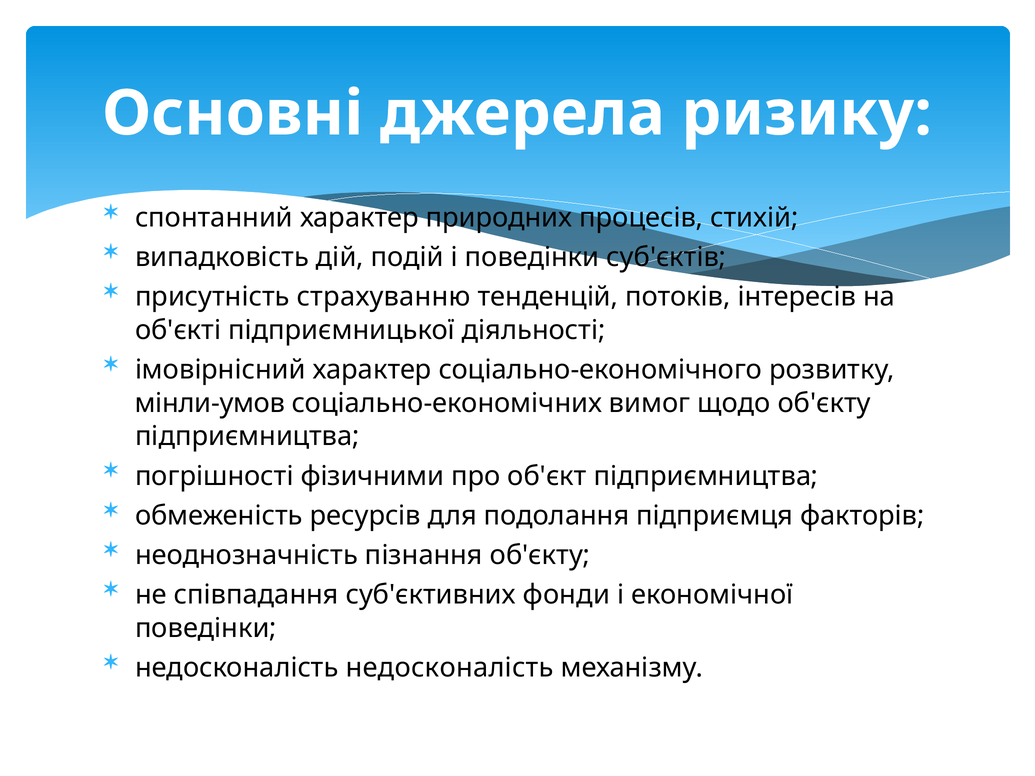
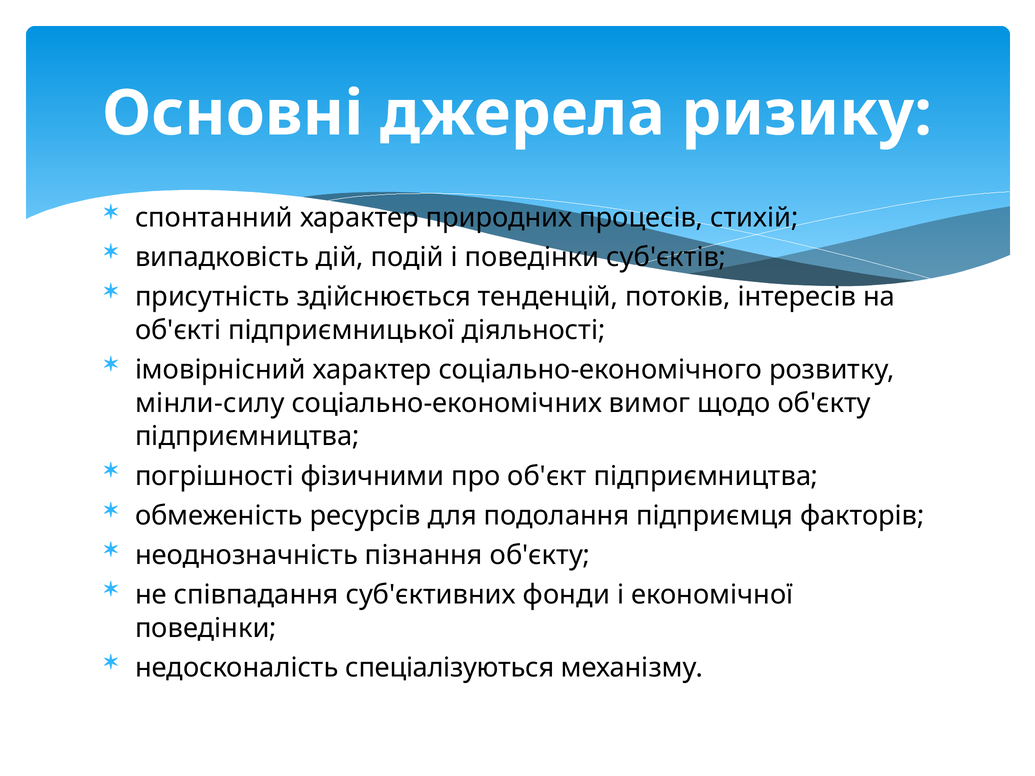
страхуванню: страхуванню -> здійснюється
мінли-умов: мінли-умов -> мінли-силу
недосконалість недосконалість: недосконалість -> спеціалізуються
